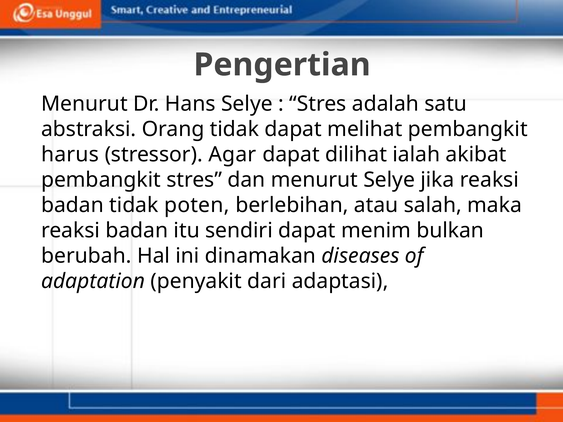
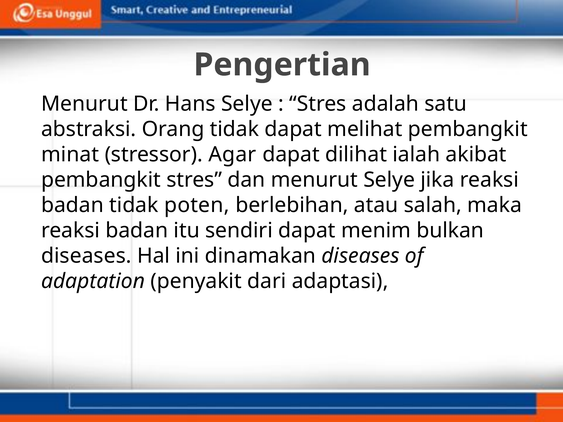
harus: harus -> minat
berubah at (86, 256): berubah -> diseases
